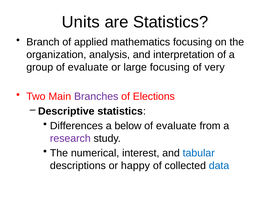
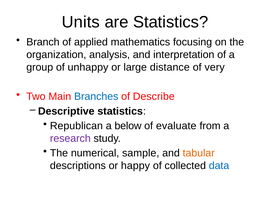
group of evaluate: evaluate -> unhappy
large focusing: focusing -> distance
Branches colour: purple -> blue
Elections: Elections -> Describe
Differences: Differences -> Republican
interest: interest -> sample
tabular colour: blue -> orange
